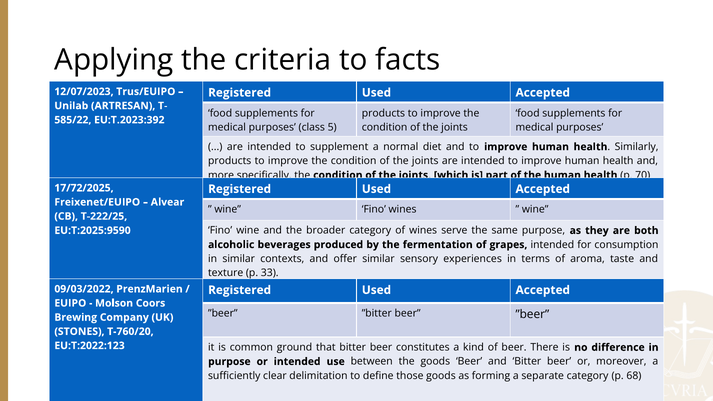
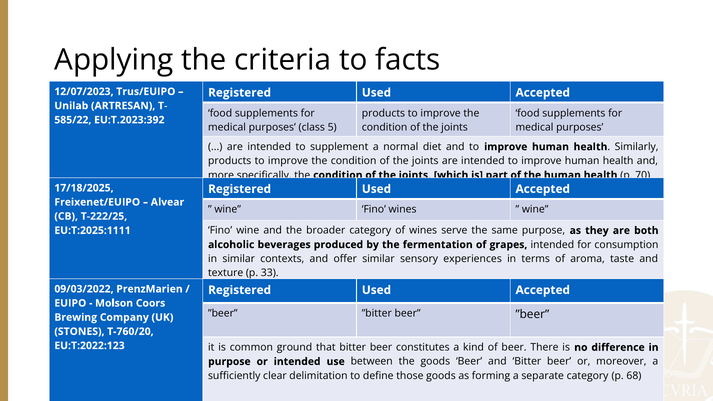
17/72/2025: 17/72/2025 -> 17/18/2025
EU:T:2025:9590: EU:T:2025:9590 -> EU:T:2025:1111
